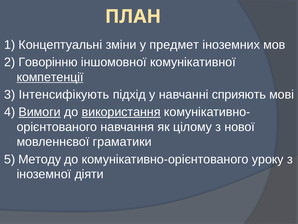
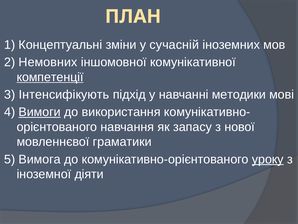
предмет: предмет -> сучасній
Говорінню: Говорінню -> Немовних
сприяють: сприяють -> методики
використання underline: present -> none
цілому: цілому -> запасу
Методу: Методу -> Вимога
уроку underline: none -> present
